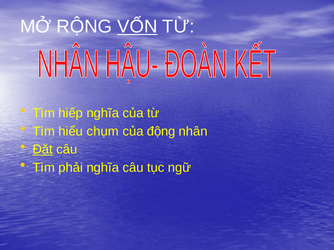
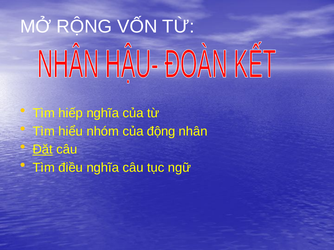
VỐN underline: present -> none
chụm: chụm -> nhóm
phải: phải -> điều
